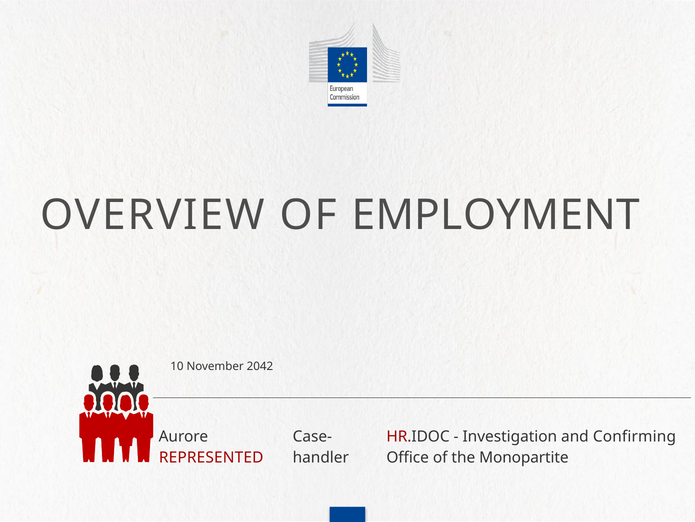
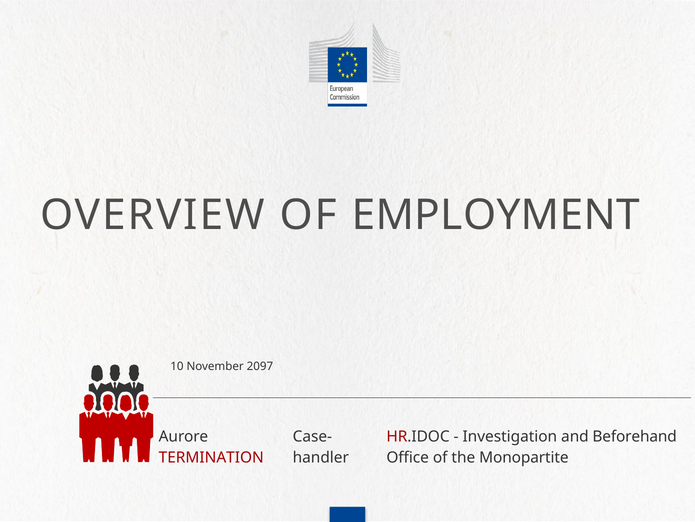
2042: 2042 -> 2097
Confirming: Confirming -> Beforehand
REPRESENTED: REPRESENTED -> TERMINATION
